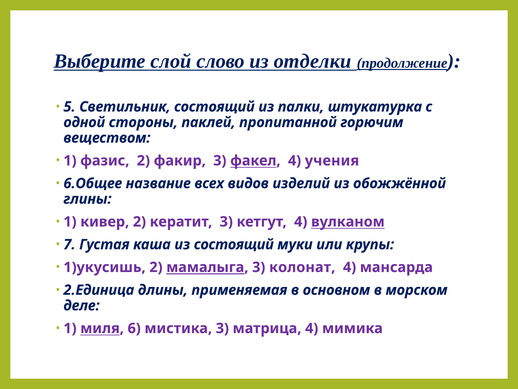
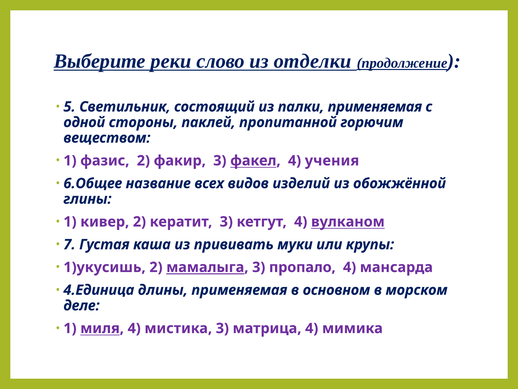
слой: слой -> реки
палки штукатурка: штукатурка -> применяемая
из состоящий: состоящий -> прививать
колонат: колонат -> пропало
2.Единица: 2.Единица -> 4.Единица
миля 6: 6 -> 4
